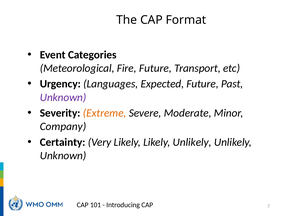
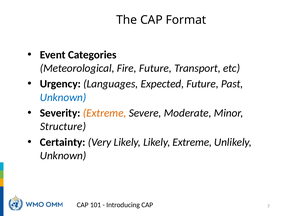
Unknown at (63, 97) colour: purple -> blue
Company: Company -> Structure
Likely Unlikely: Unlikely -> Extreme
